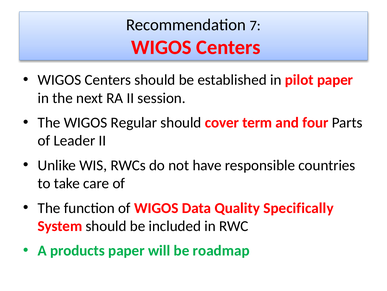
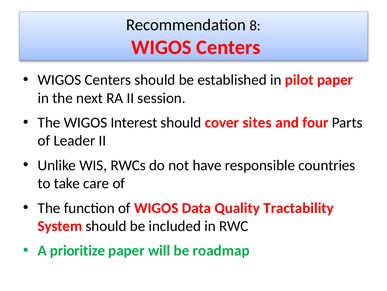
7: 7 -> 8
Regular: Regular -> Interest
term: term -> sites
Specifically: Specifically -> Tractability
products: products -> prioritize
